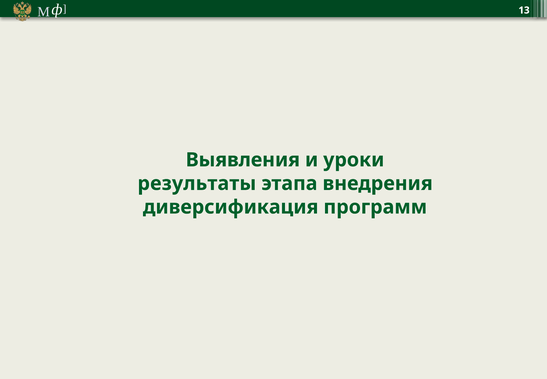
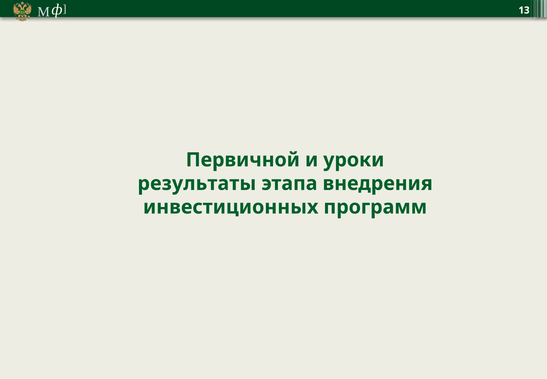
Выявления: Выявления -> Первичной
диверсификация: диверсификация -> инвестиционных
